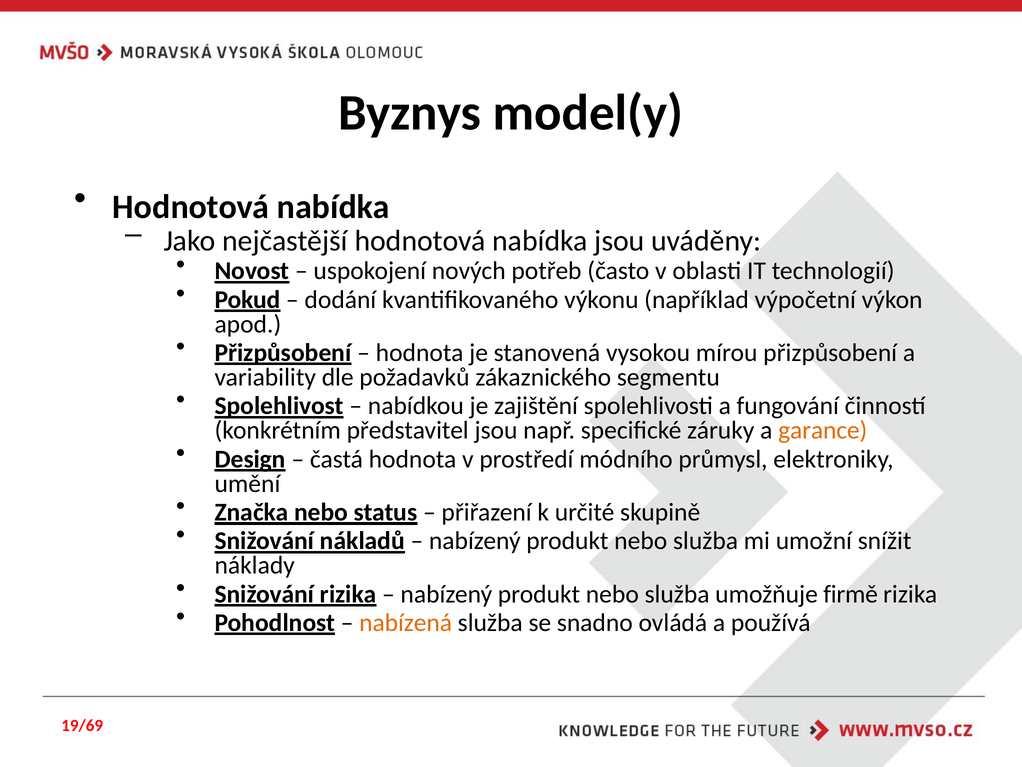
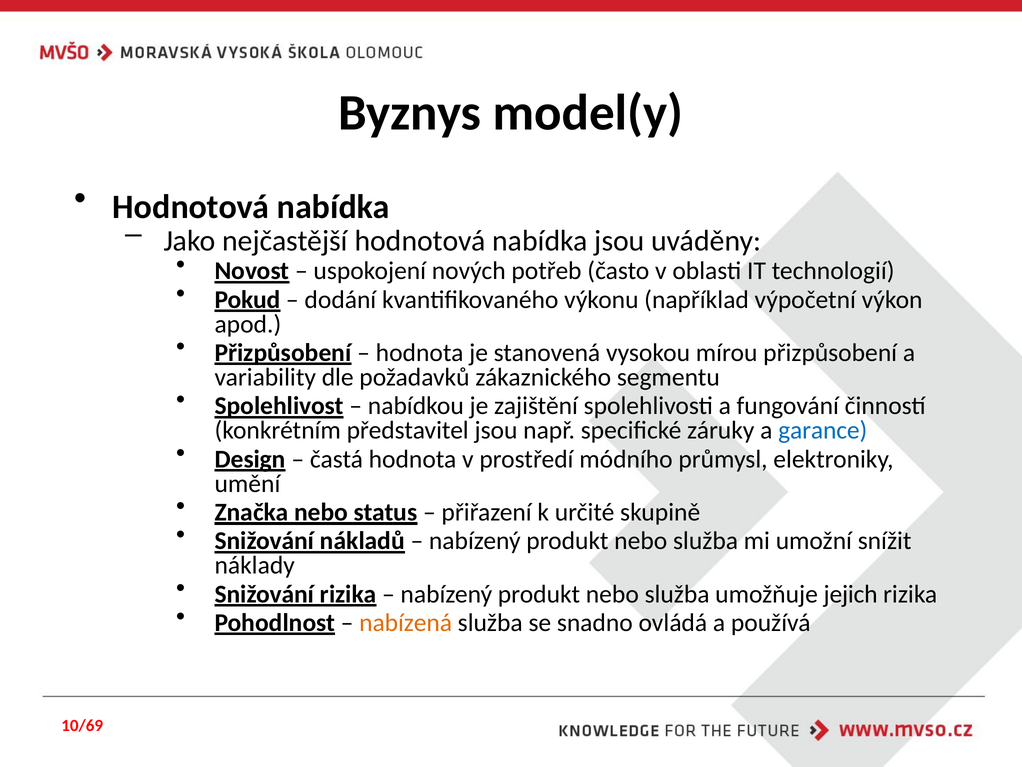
garance colour: orange -> blue
firmě: firmě -> jejich
19/69: 19/69 -> 10/69
